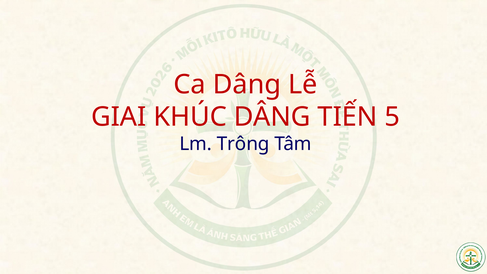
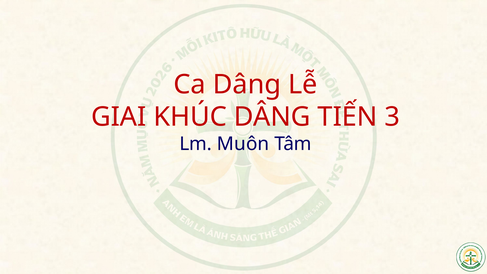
5: 5 -> 3
Trông: Trông -> Muôn
